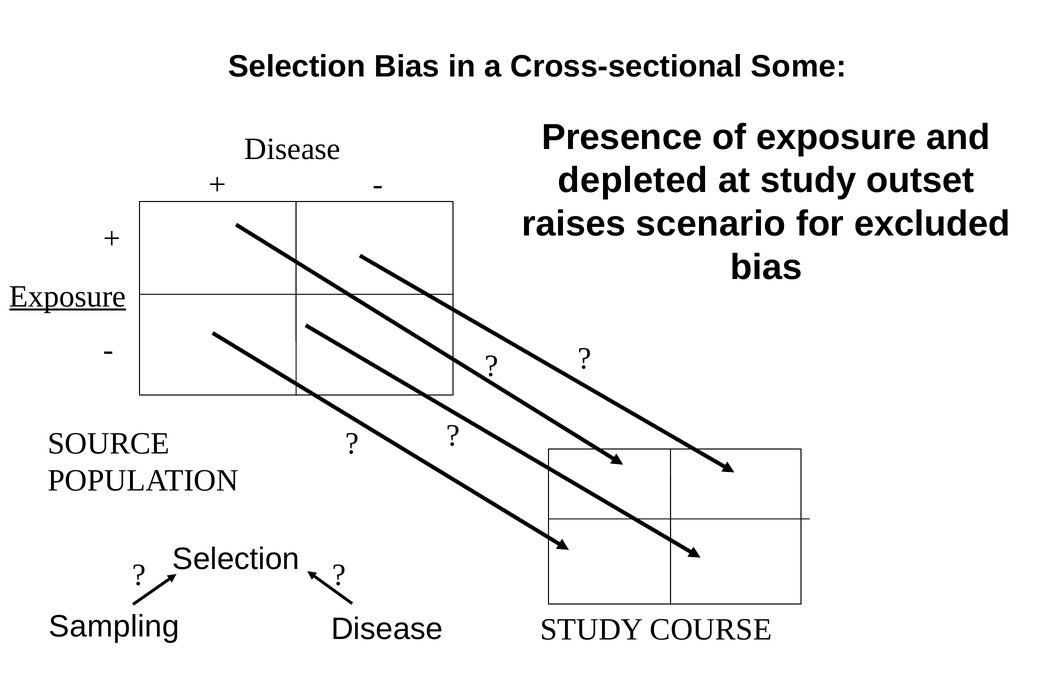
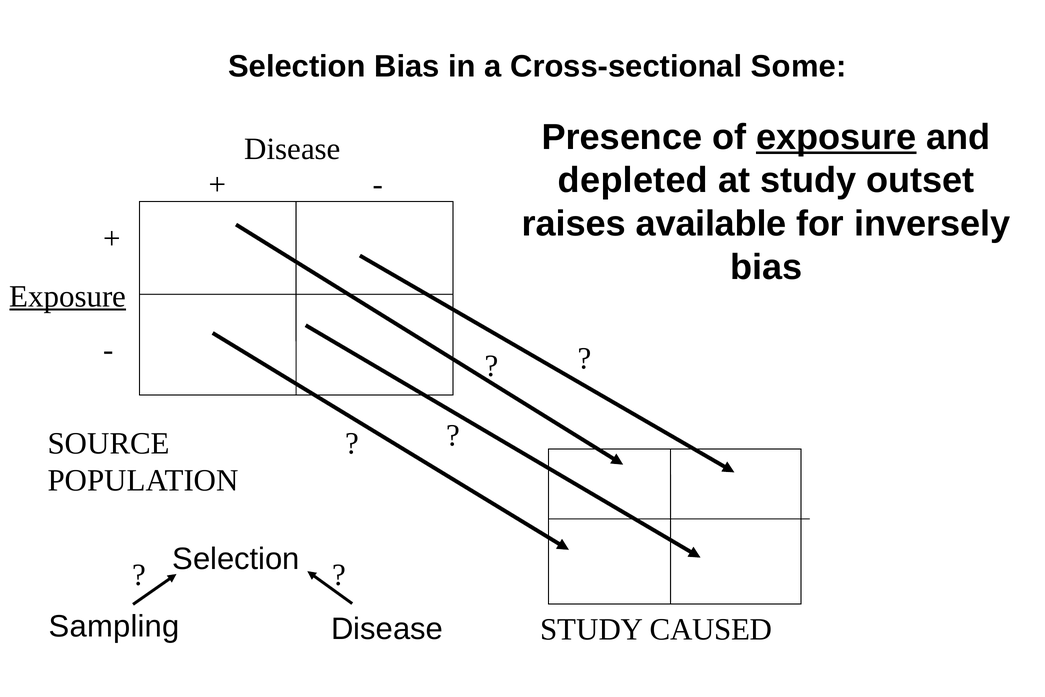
exposure at (836, 137) underline: none -> present
scenario: scenario -> available
excluded: excluded -> inversely
COURSE: COURSE -> CAUSED
